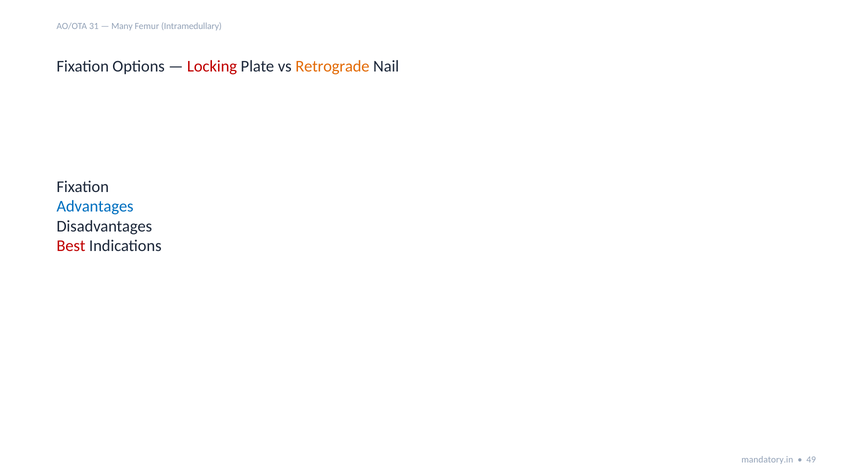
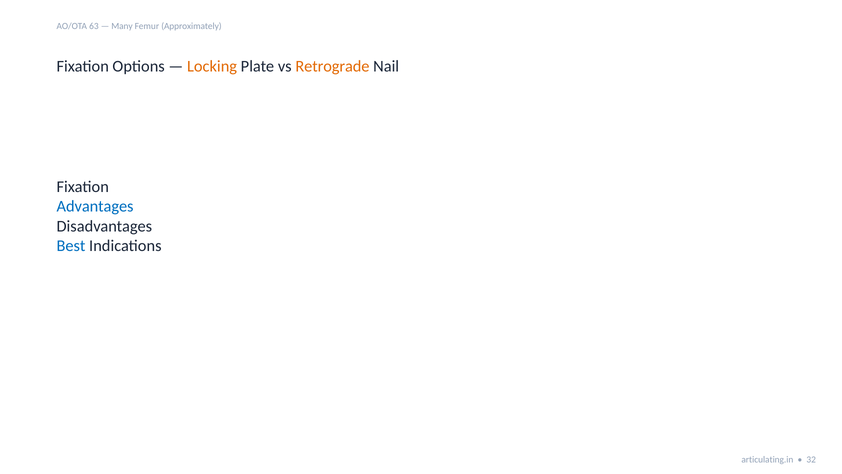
31: 31 -> 63
Intramedullary: Intramedullary -> Approximately
Locking colour: red -> orange
Best colour: red -> blue
mandatory.in: mandatory.in -> articulating.in
49: 49 -> 32
